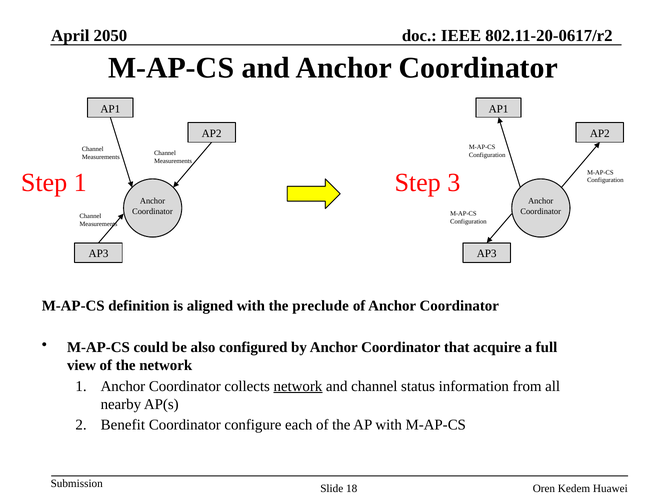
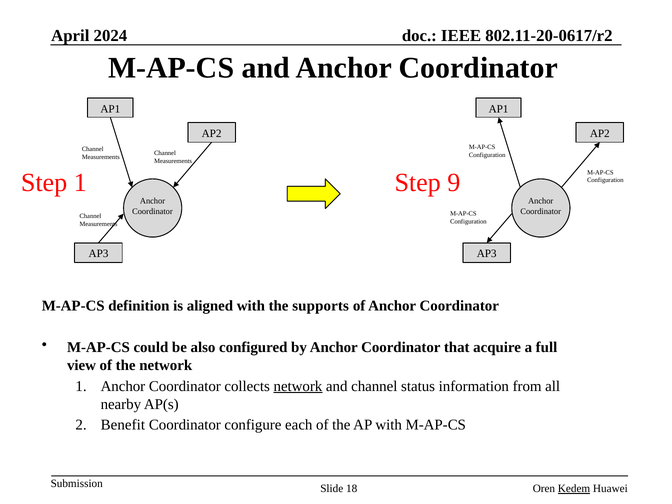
2050: 2050 -> 2024
3: 3 -> 9
preclude: preclude -> supports
Kedem underline: none -> present
